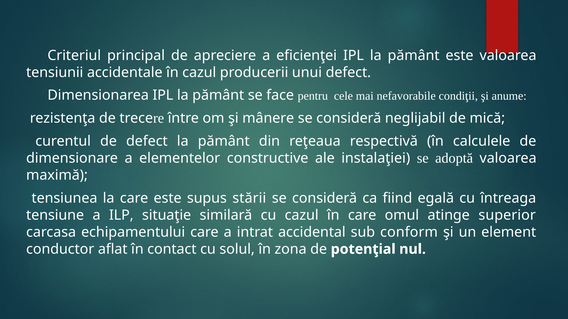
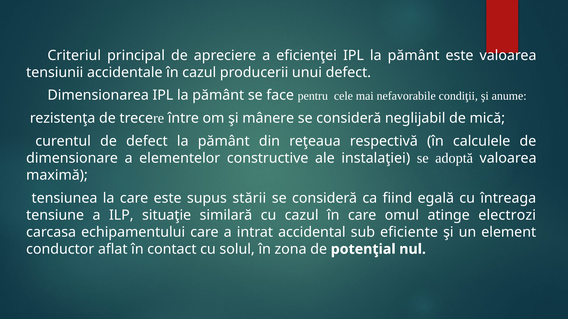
superior: superior -> electrozi
conform: conform -> eficiente
